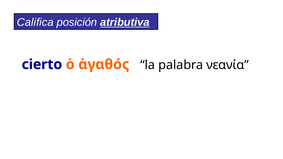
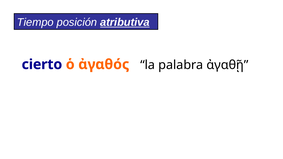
Califica: Califica -> Tiempo
νεανία: νεανία -> ἀγαθῇ
